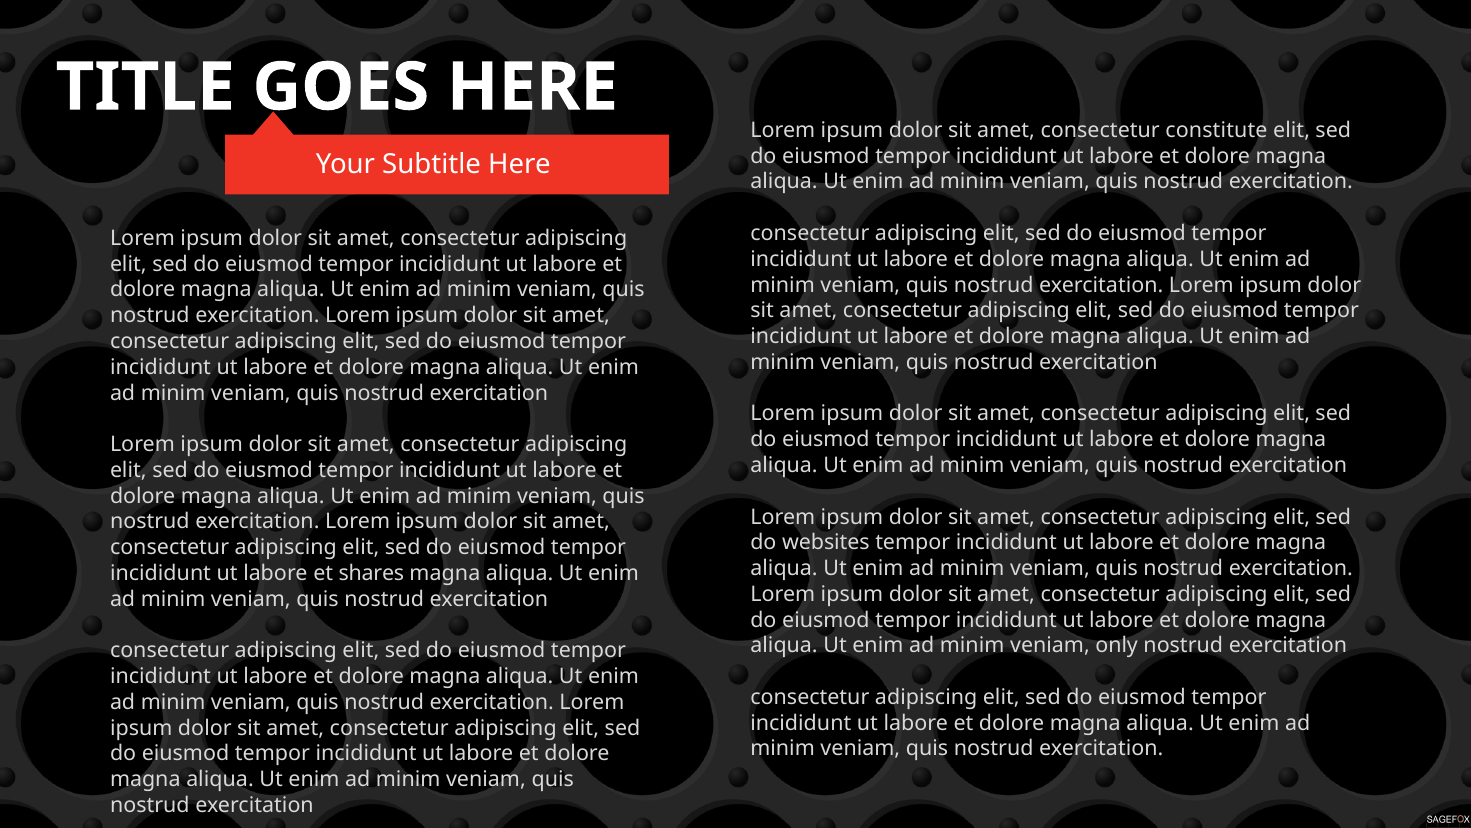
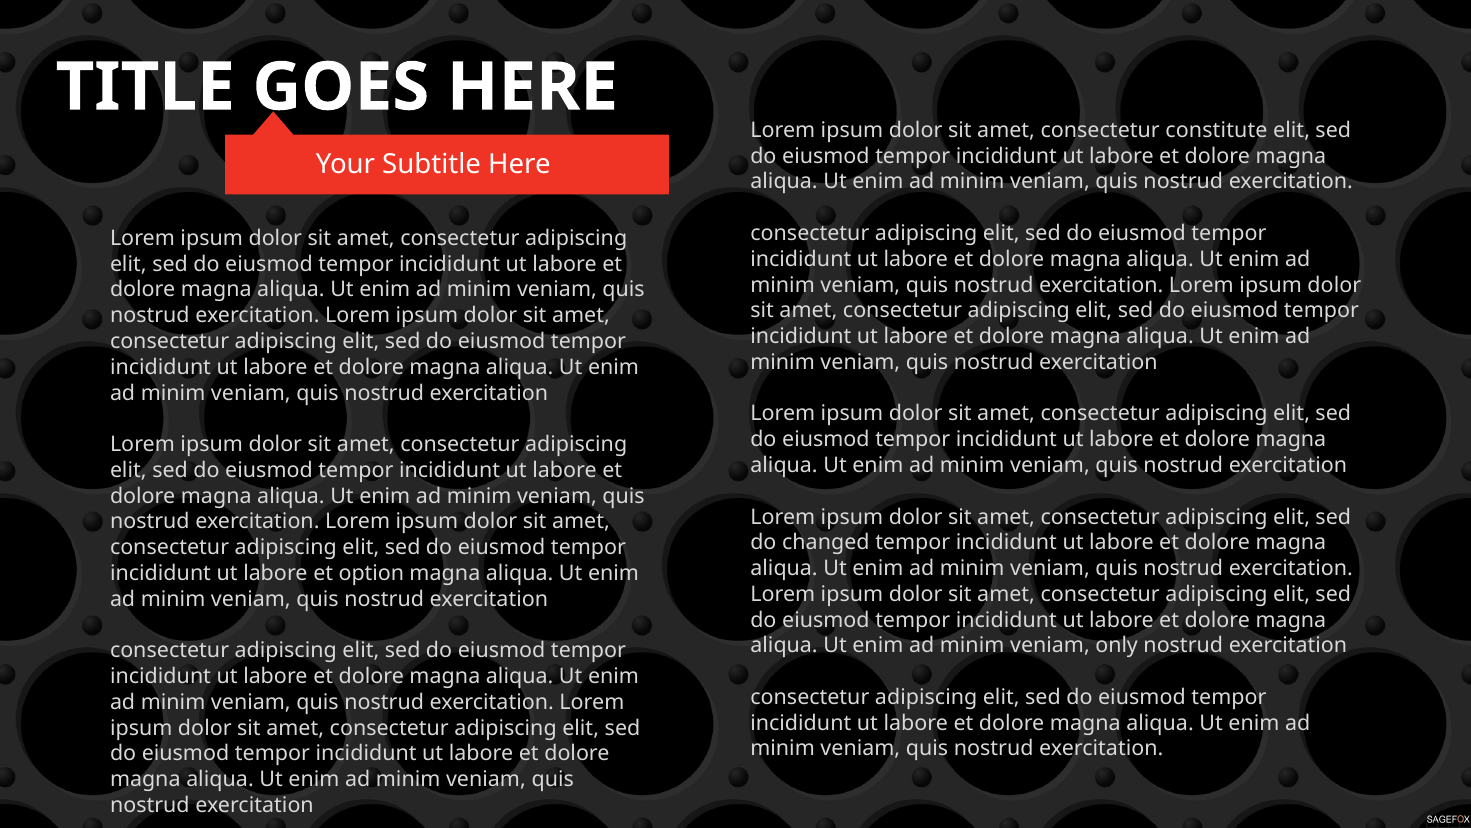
websites: websites -> changed
shares: shares -> option
